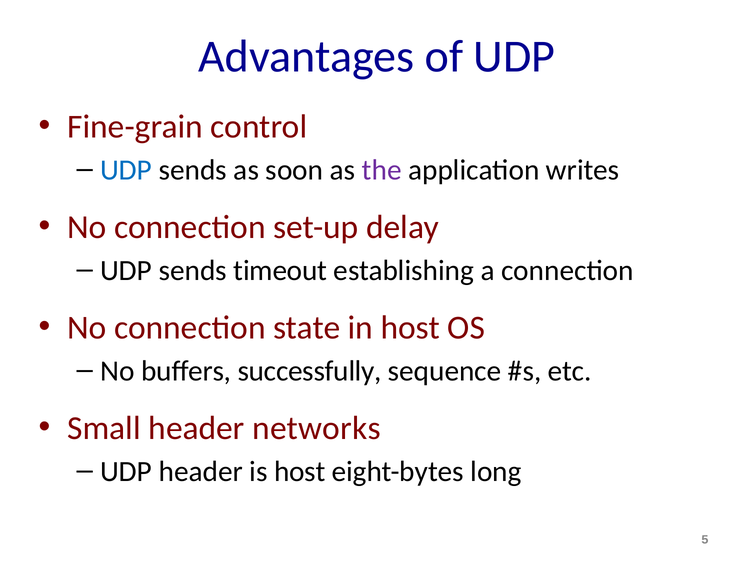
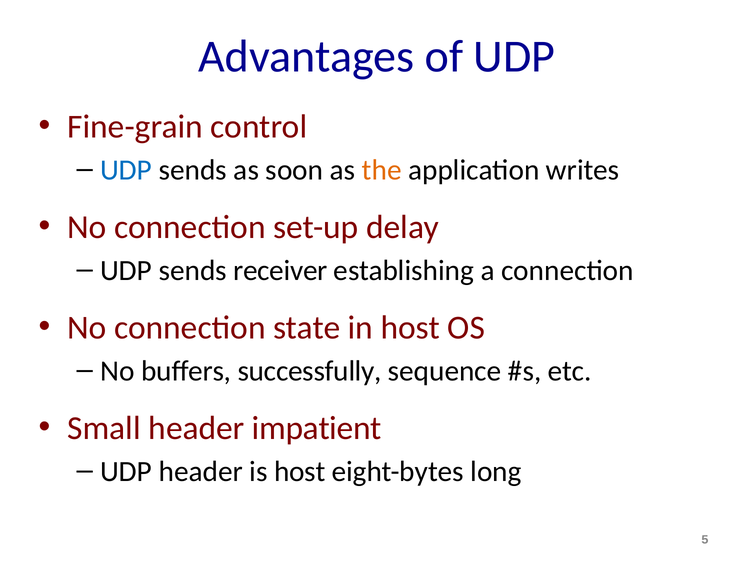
the colour: purple -> orange
timeout: timeout -> receiver
networks: networks -> impatient
